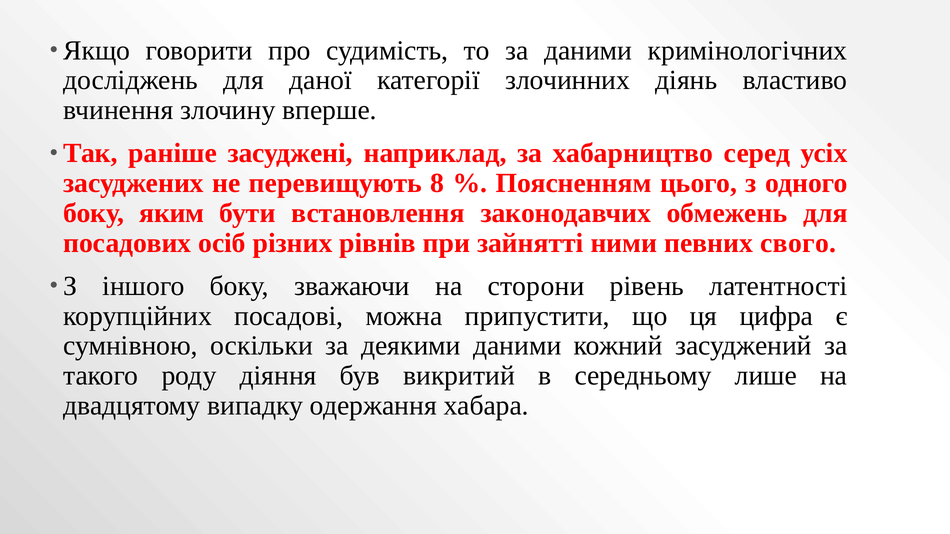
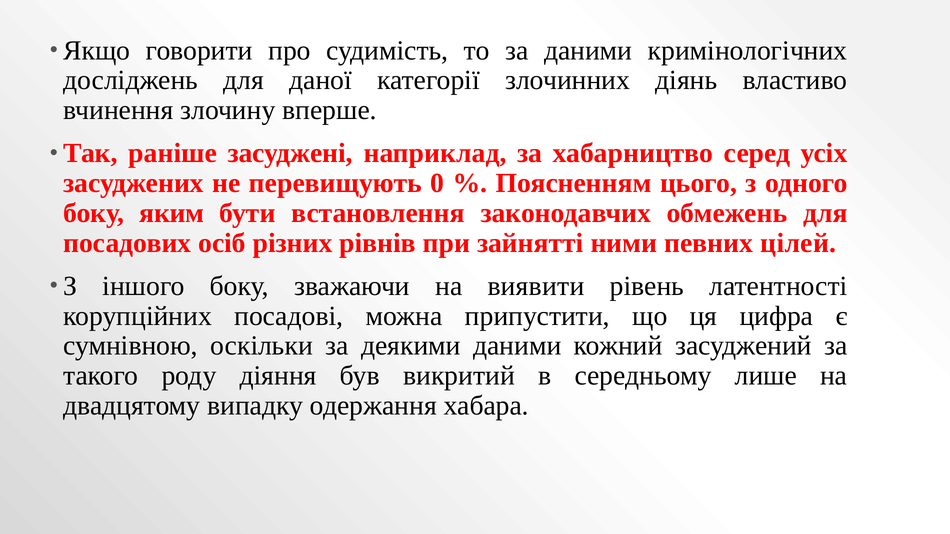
8: 8 -> 0
свого: свого -> цілей
сторони: сторони -> виявити
